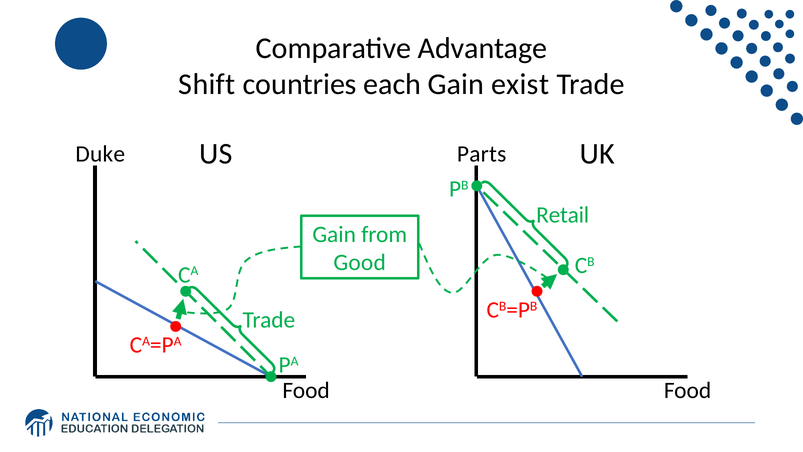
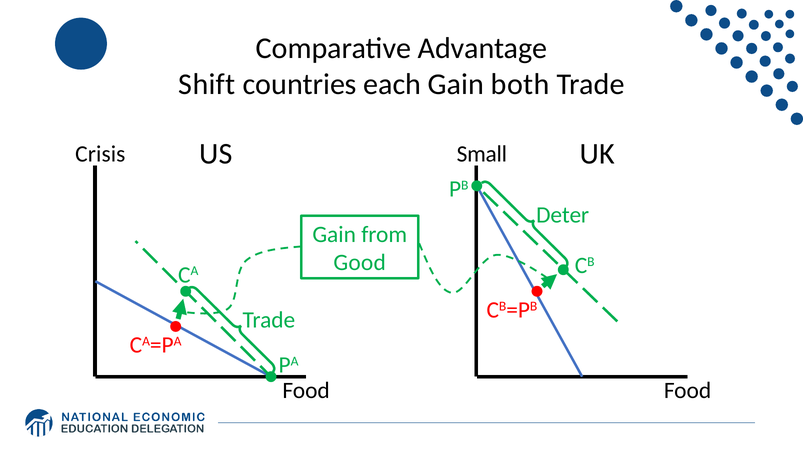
exist: exist -> both
Duke: Duke -> Crisis
Parts: Parts -> Small
Retail: Retail -> Deter
